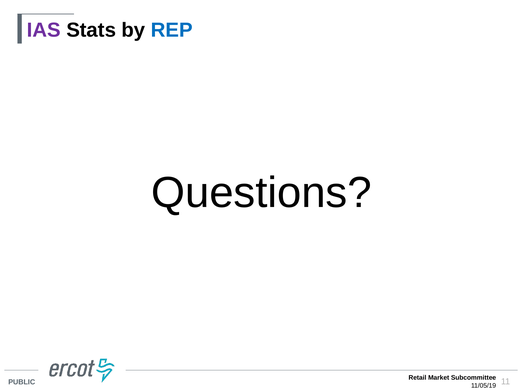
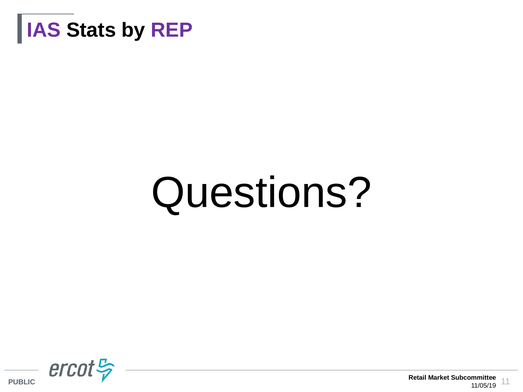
REP colour: blue -> purple
